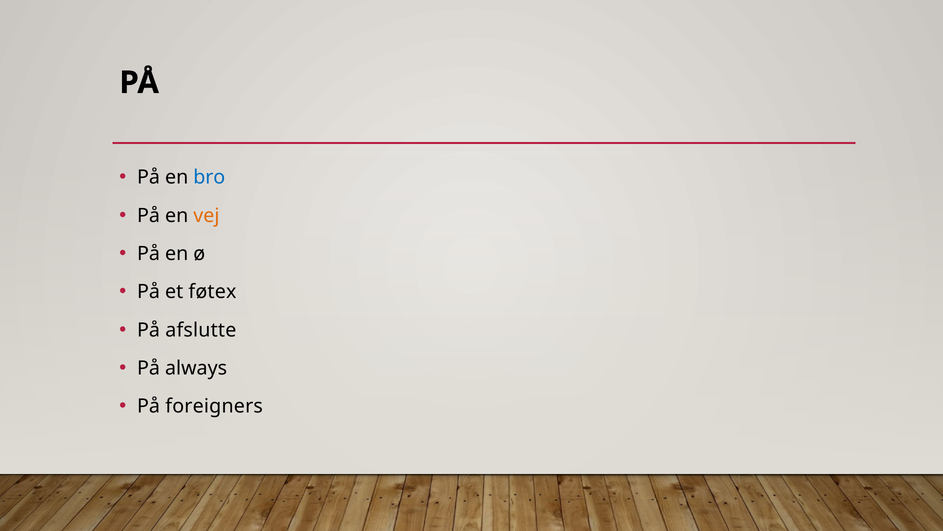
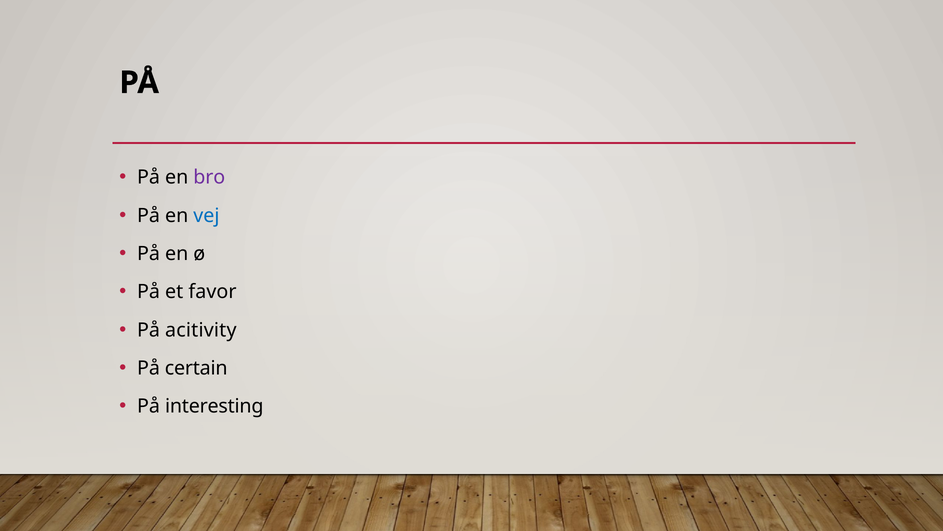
bro colour: blue -> purple
vej colour: orange -> blue
føtex: føtex -> favor
afslutte: afslutte -> acitivity
always: always -> certain
foreigners: foreigners -> interesting
